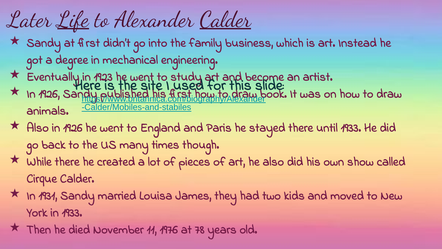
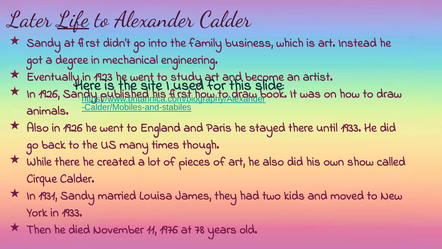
Calder at (225, 19) underline: present -> none
